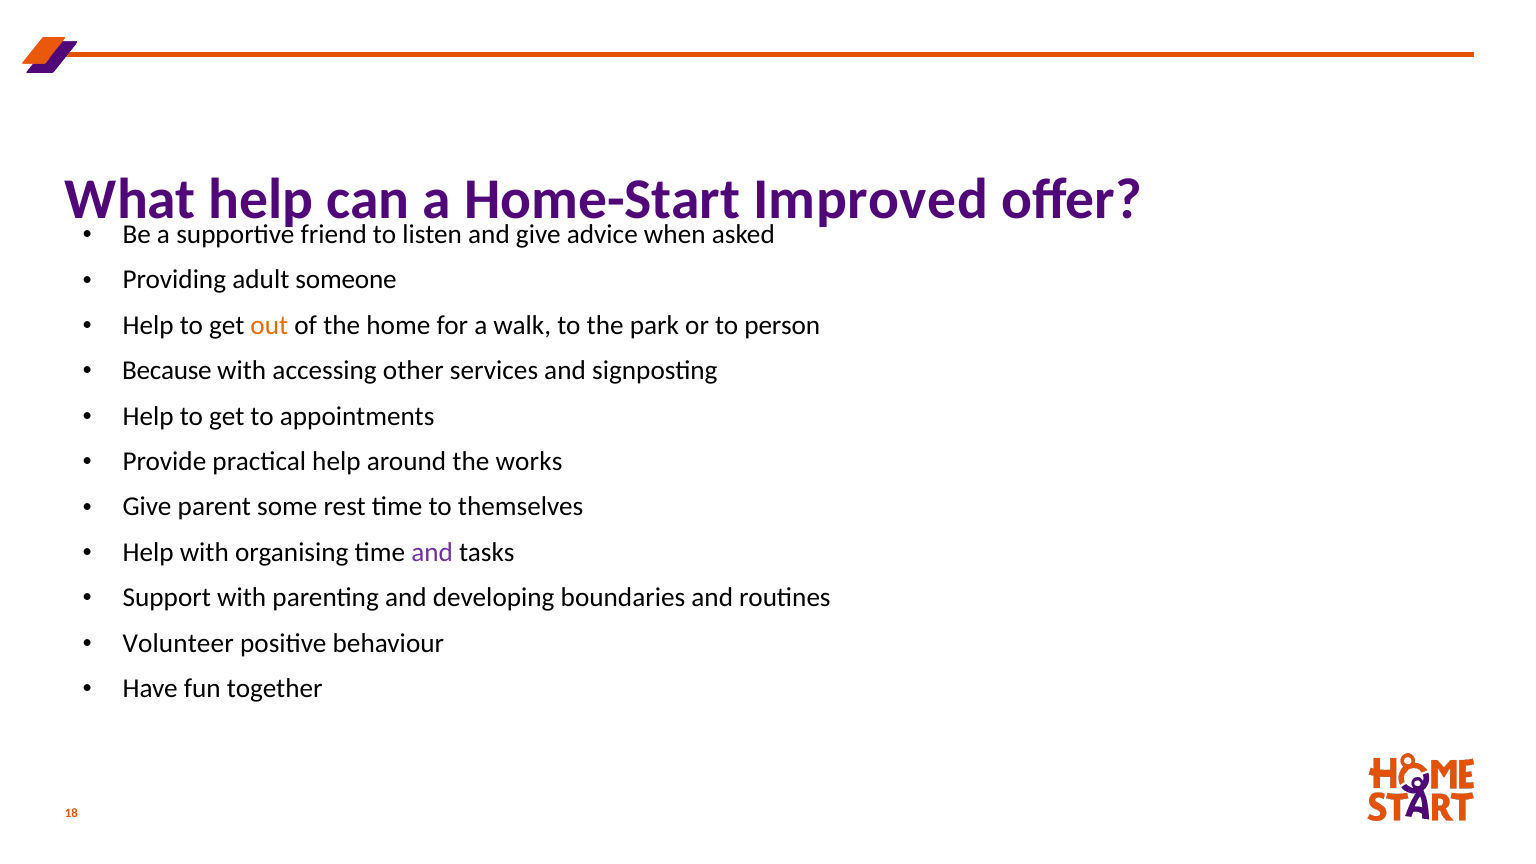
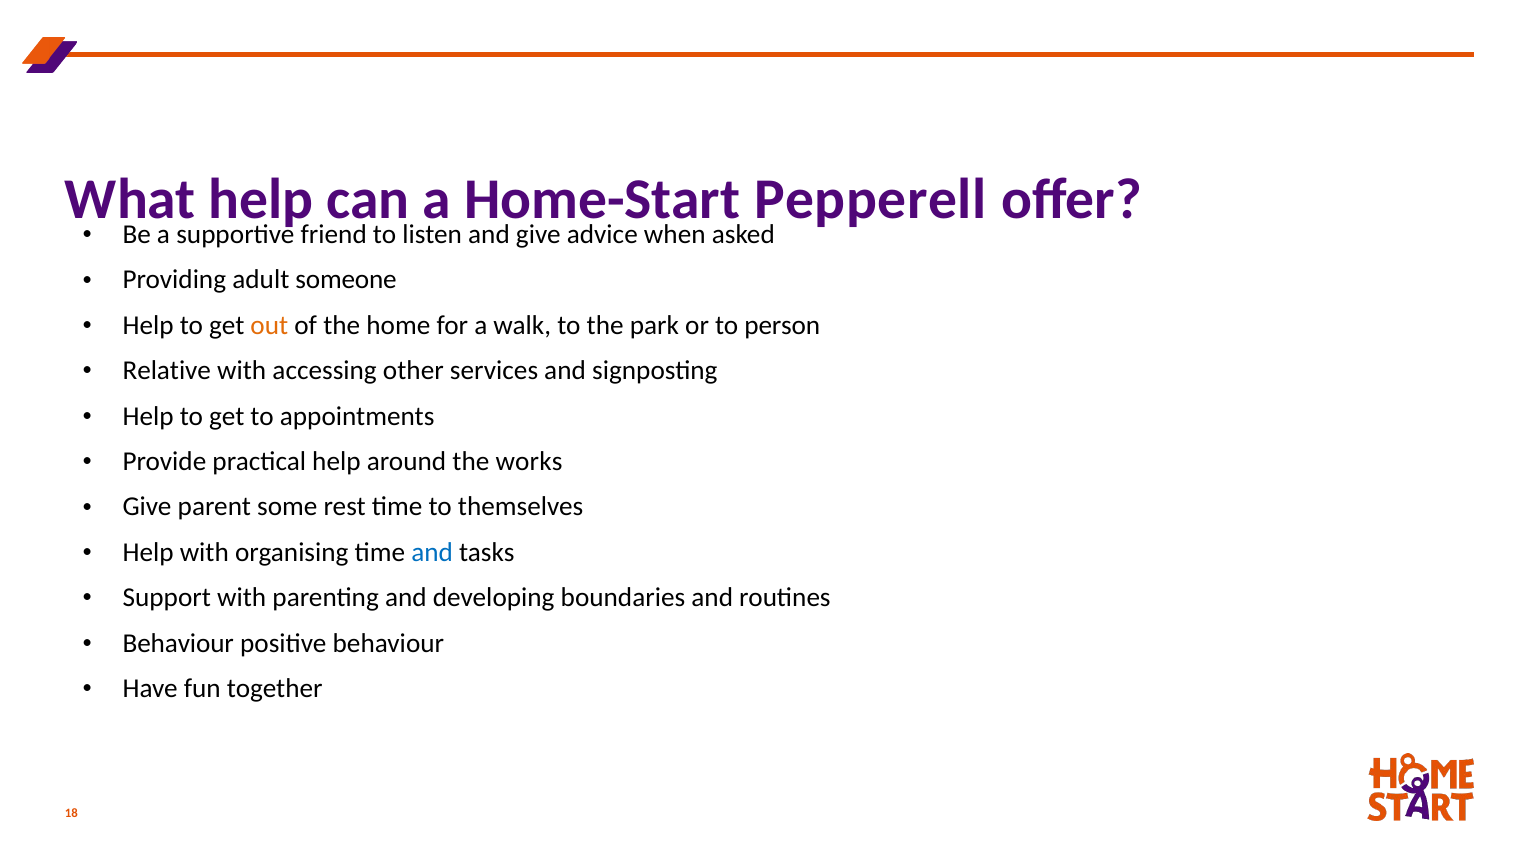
Improved: Improved -> Pepperell
Because: Because -> Relative
and at (432, 552) colour: purple -> blue
Volunteer at (178, 643): Volunteer -> Behaviour
